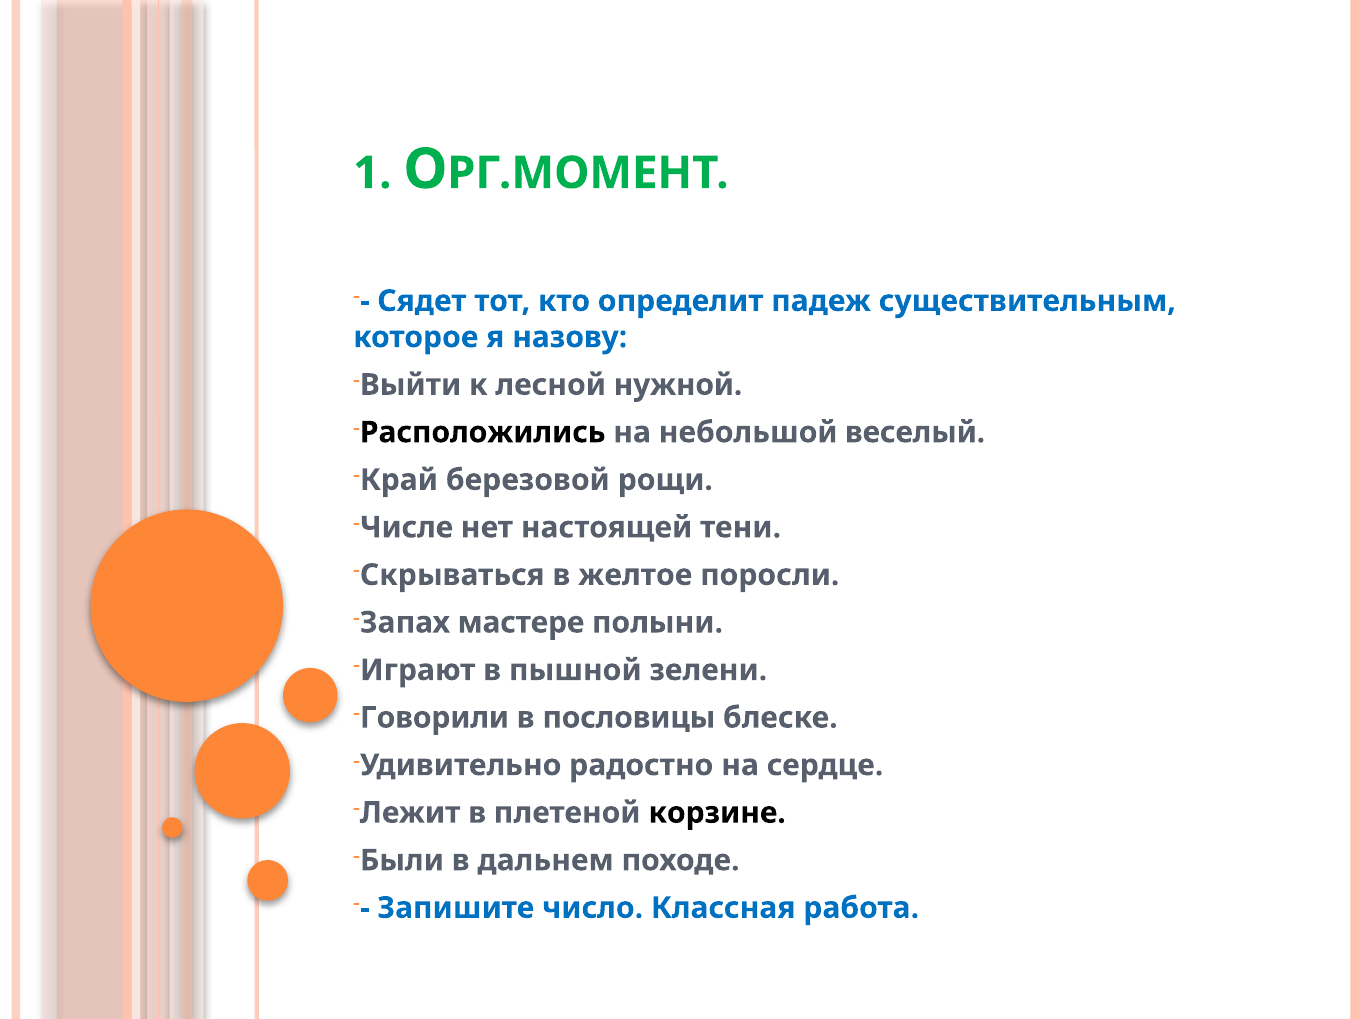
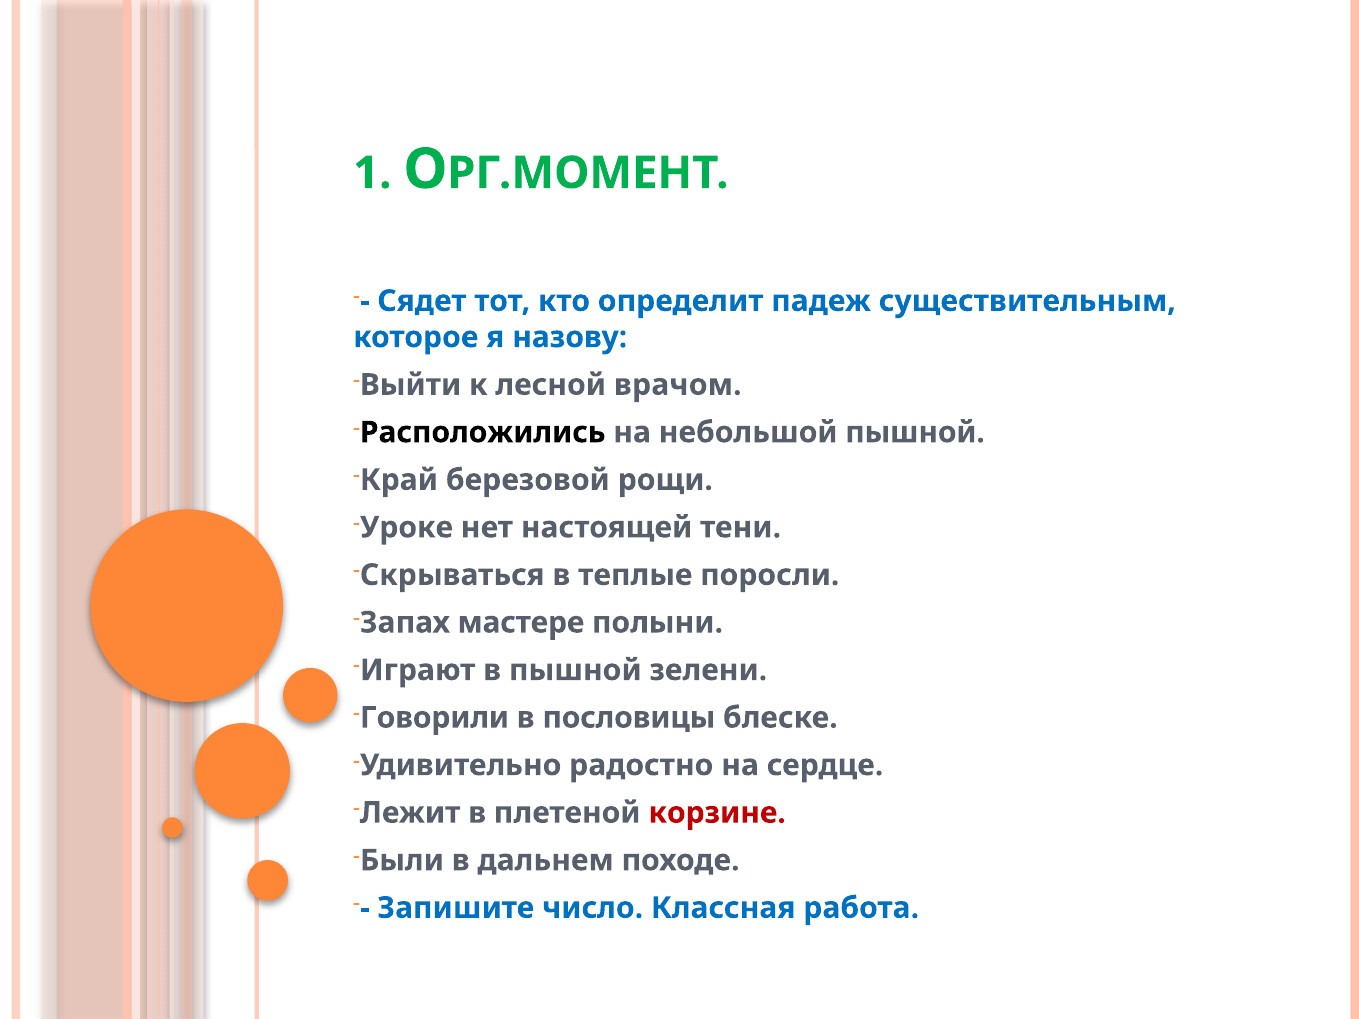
нужной: нужной -> врачом
небольшой веселый: веселый -> пышной
Числе: Числе -> Уроке
желтое: желтое -> теплые
корзине colour: black -> red
